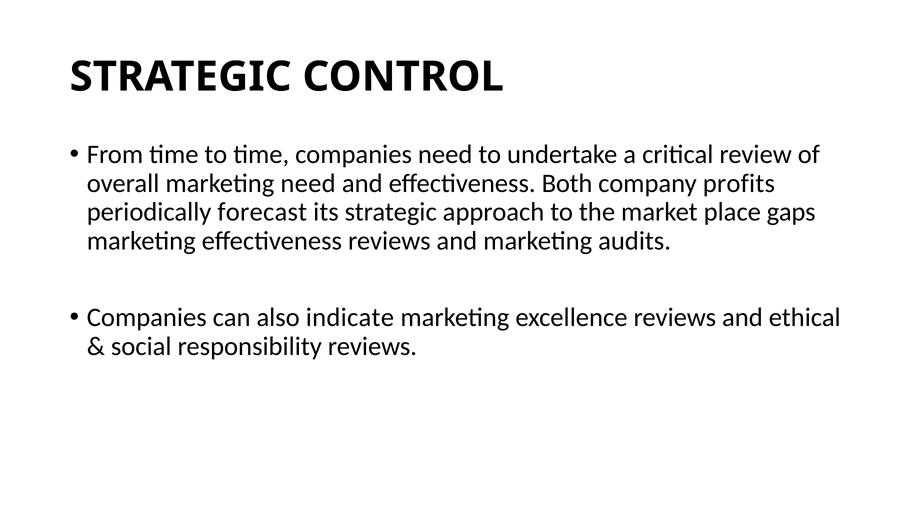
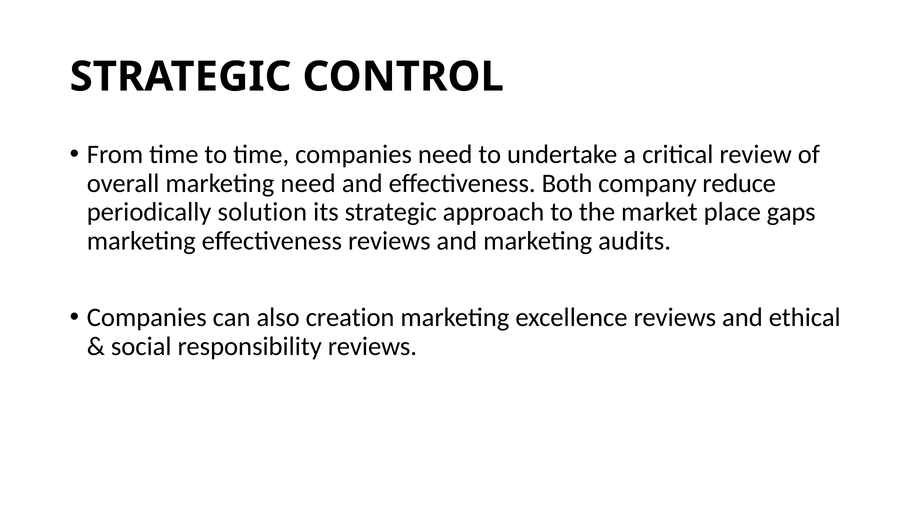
profits: profits -> reduce
forecast: forecast -> solution
indicate: indicate -> creation
